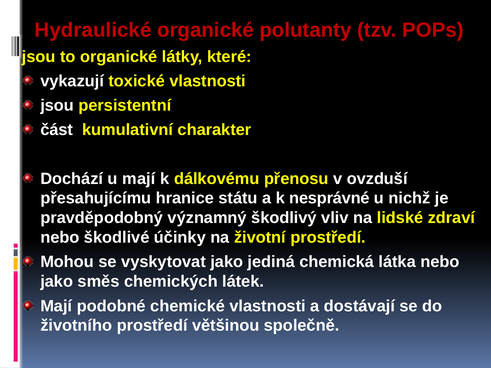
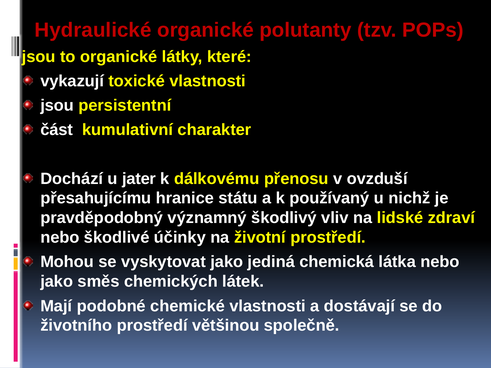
u mají: mají -> jater
nesprávné: nesprávné -> používaný
